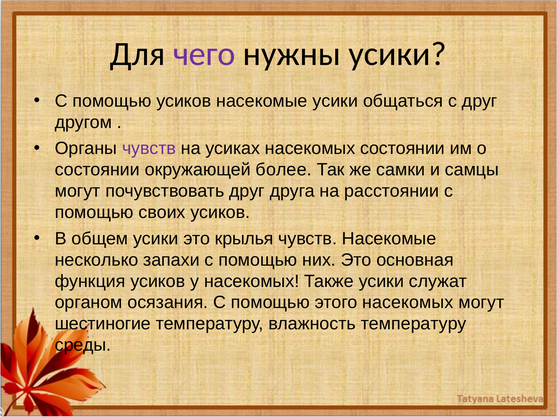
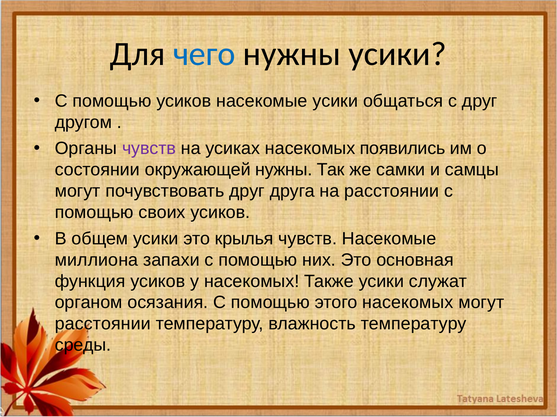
чего colour: purple -> blue
насекомых состоянии: состоянии -> появились
окружающей более: более -> нужны
несколько: несколько -> миллиона
шестиногие at (103, 324): шестиногие -> расстоянии
